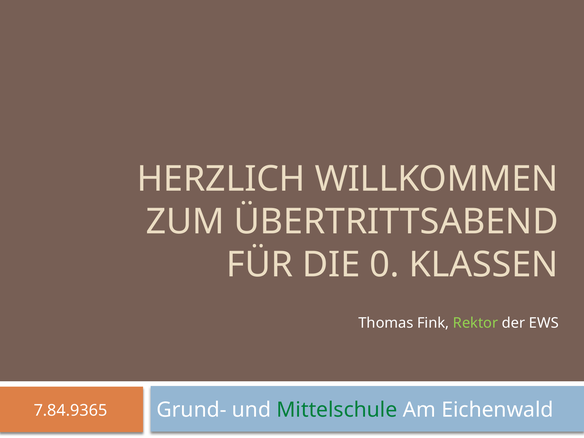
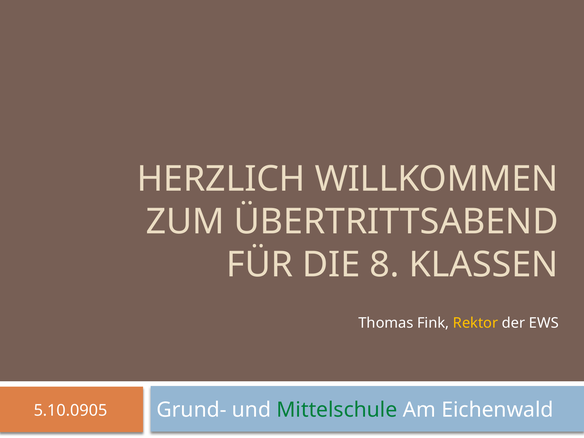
0: 0 -> 8
Rektor colour: light green -> yellow
7.84.9365: 7.84.9365 -> 5.10.0905
